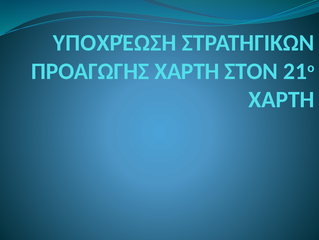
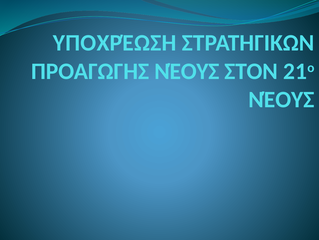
ΠΡΟΑΓΩΓΗΣ ΧΑΡΤΗ: ΧΑΡΤΗ -> ΝΈΟΥΣ
ΧΑΡΤΗ at (281, 99): ΧΑΡΤΗ -> ΝΈΟΥΣ
